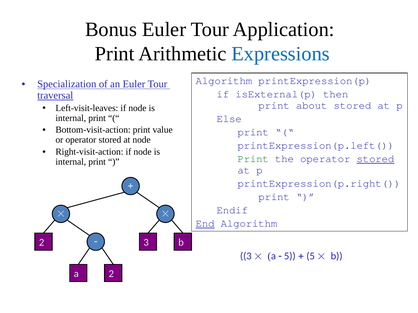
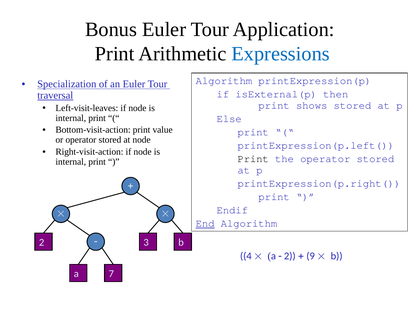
about: about -> shows
Print at (253, 159) colour: green -> black
stored at (375, 159) underline: present -> none
3 at (246, 256): 3 -> 4
5 at (290, 256): 5 -> 2
5 at (311, 256): 5 -> 9
a 2: 2 -> 7
